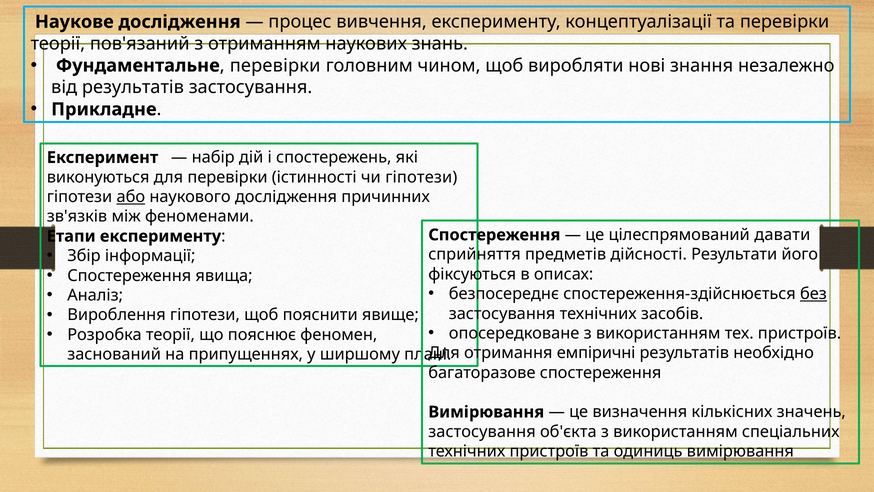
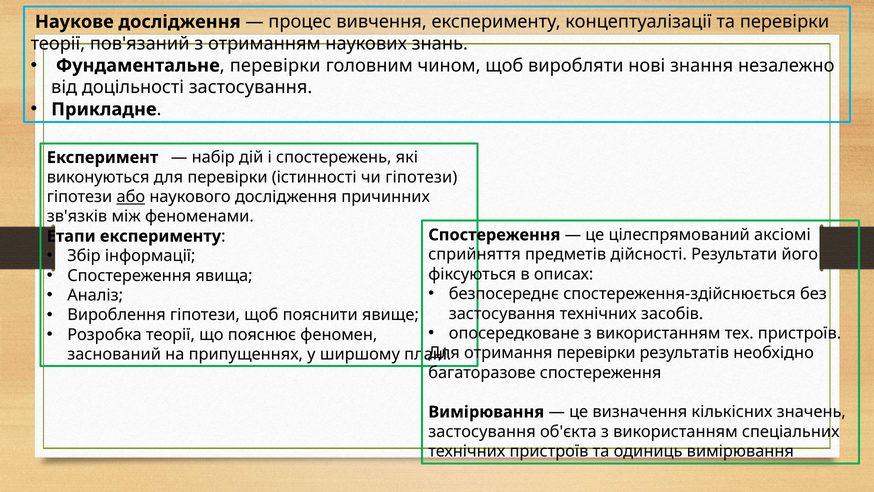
від результатів: результатів -> доцільності
давати: давати -> аксіомі
без underline: present -> none
отримання емпіричні: емпіричні -> перевірки
